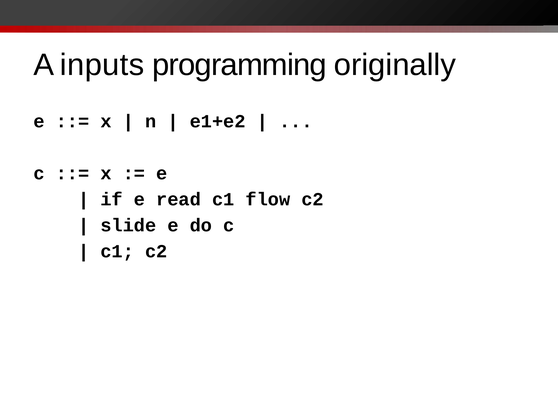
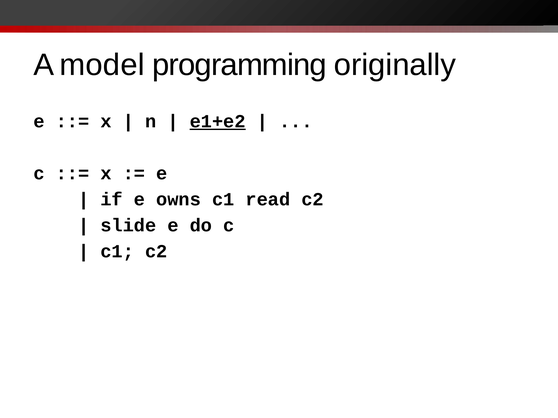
inputs: inputs -> model
e1+e2 underline: none -> present
read: read -> owns
flow: flow -> read
